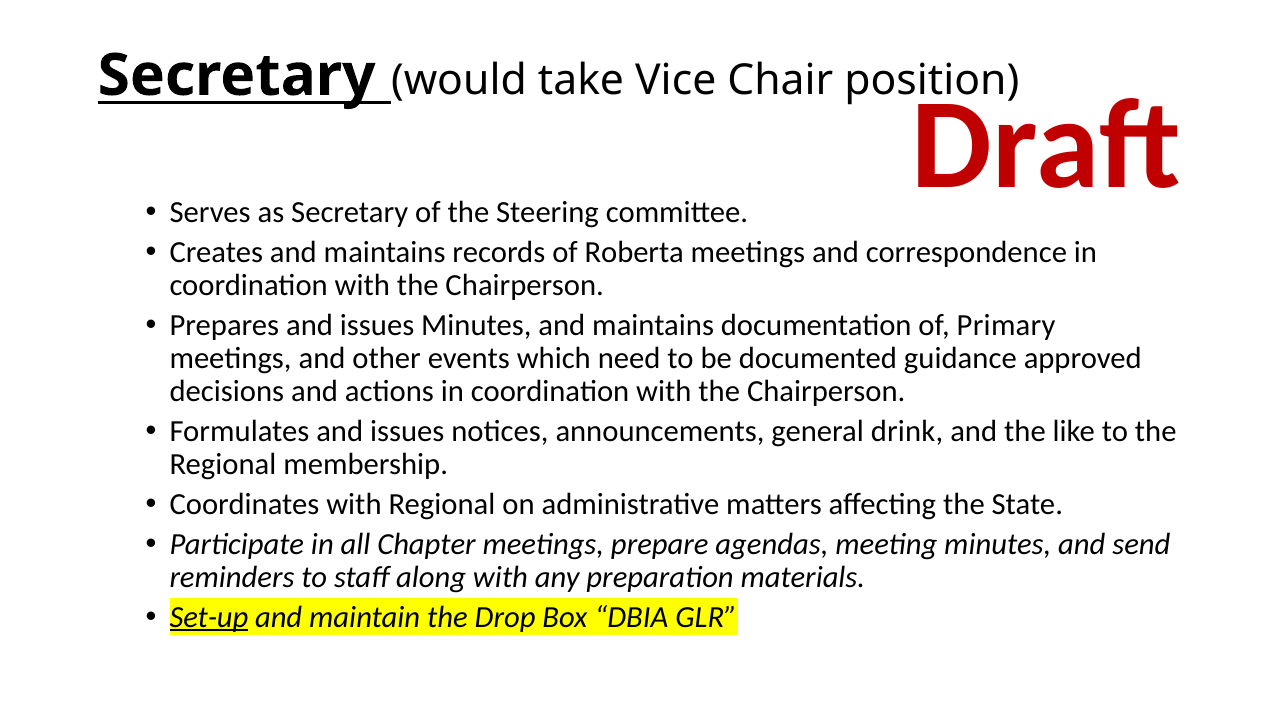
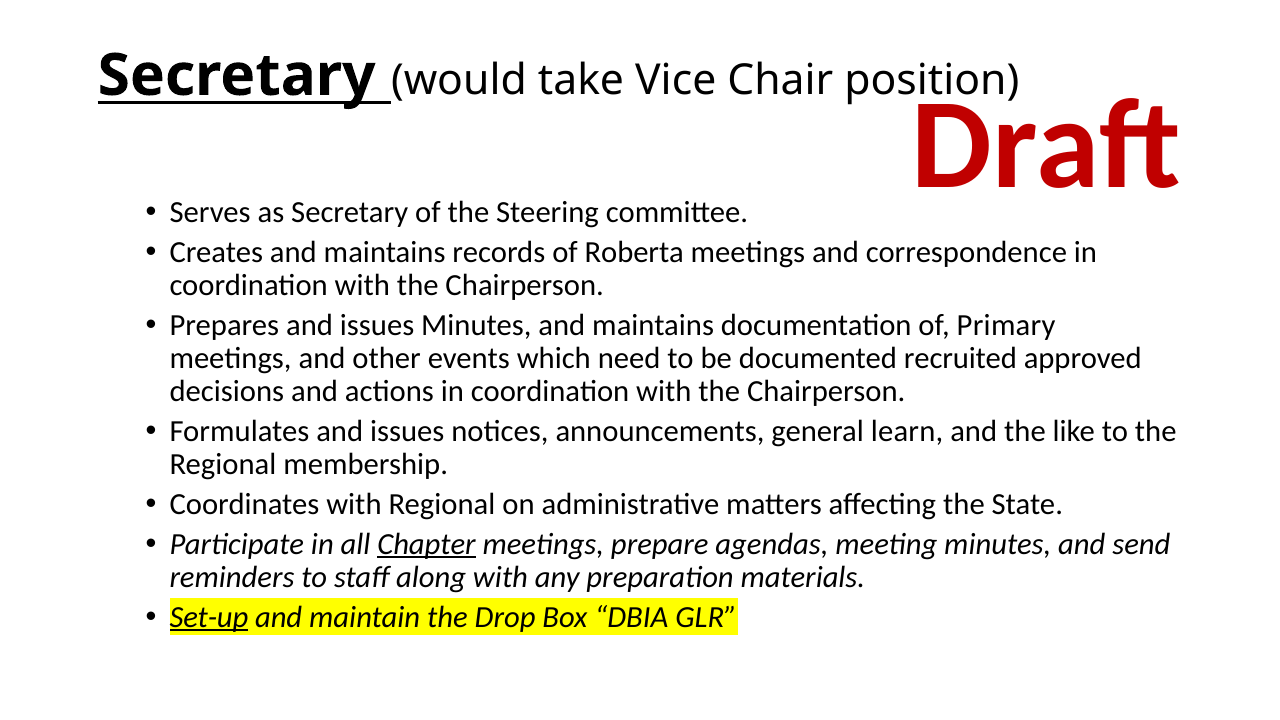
guidance: guidance -> recruited
drink: drink -> learn
Chapter underline: none -> present
